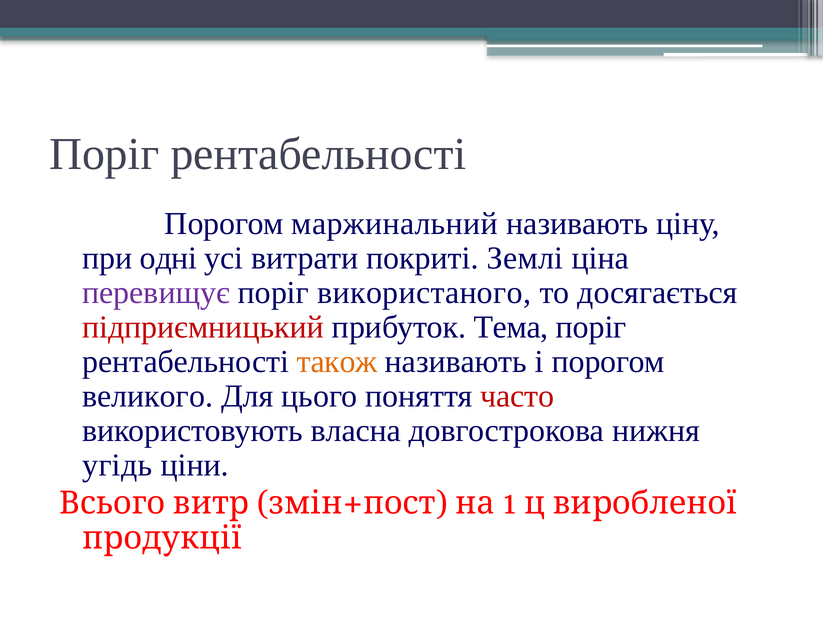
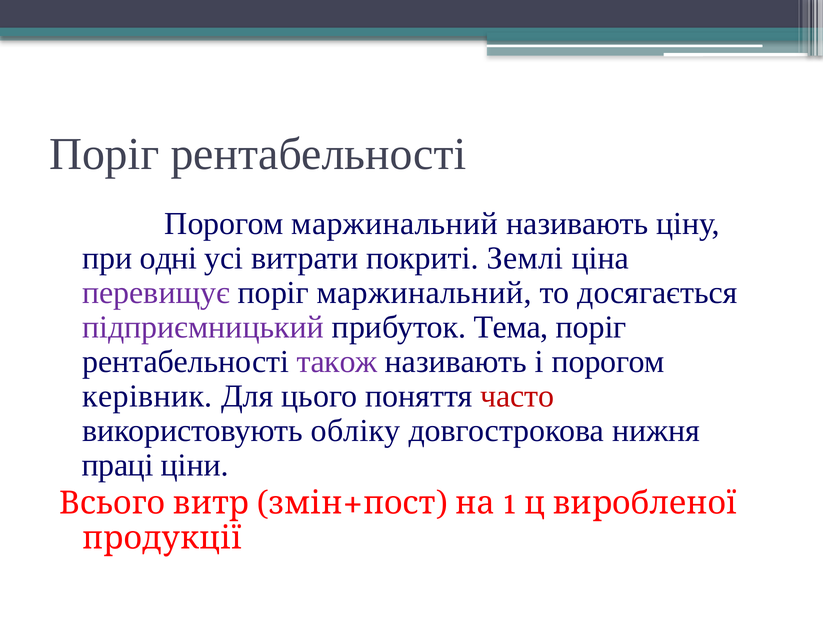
поріг використаного: використаного -> маржинальний
підприємницький colour: red -> purple
також colour: orange -> purple
великого: великого -> керівник
власна: власна -> обліку
угідь: угідь -> праці
